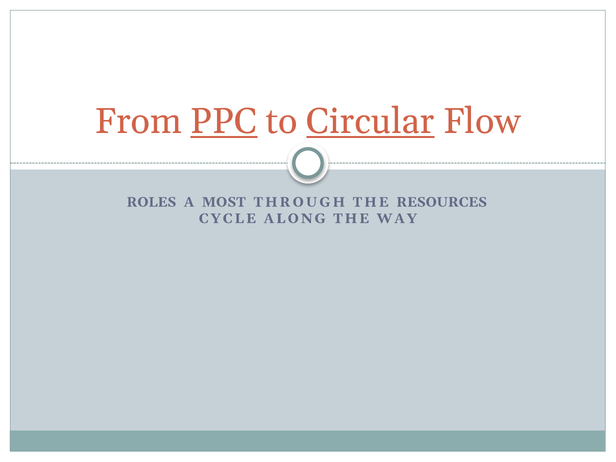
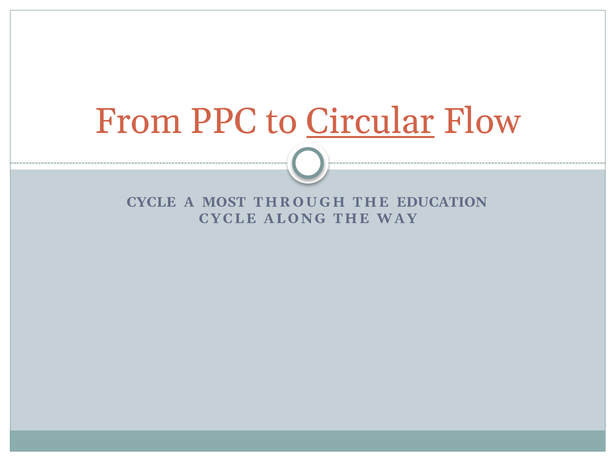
PPC underline: present -> none
ROLES at (151, 202): ROLES -> CYCLE
RESOURCES: RESOURCES -> EDUCATION
